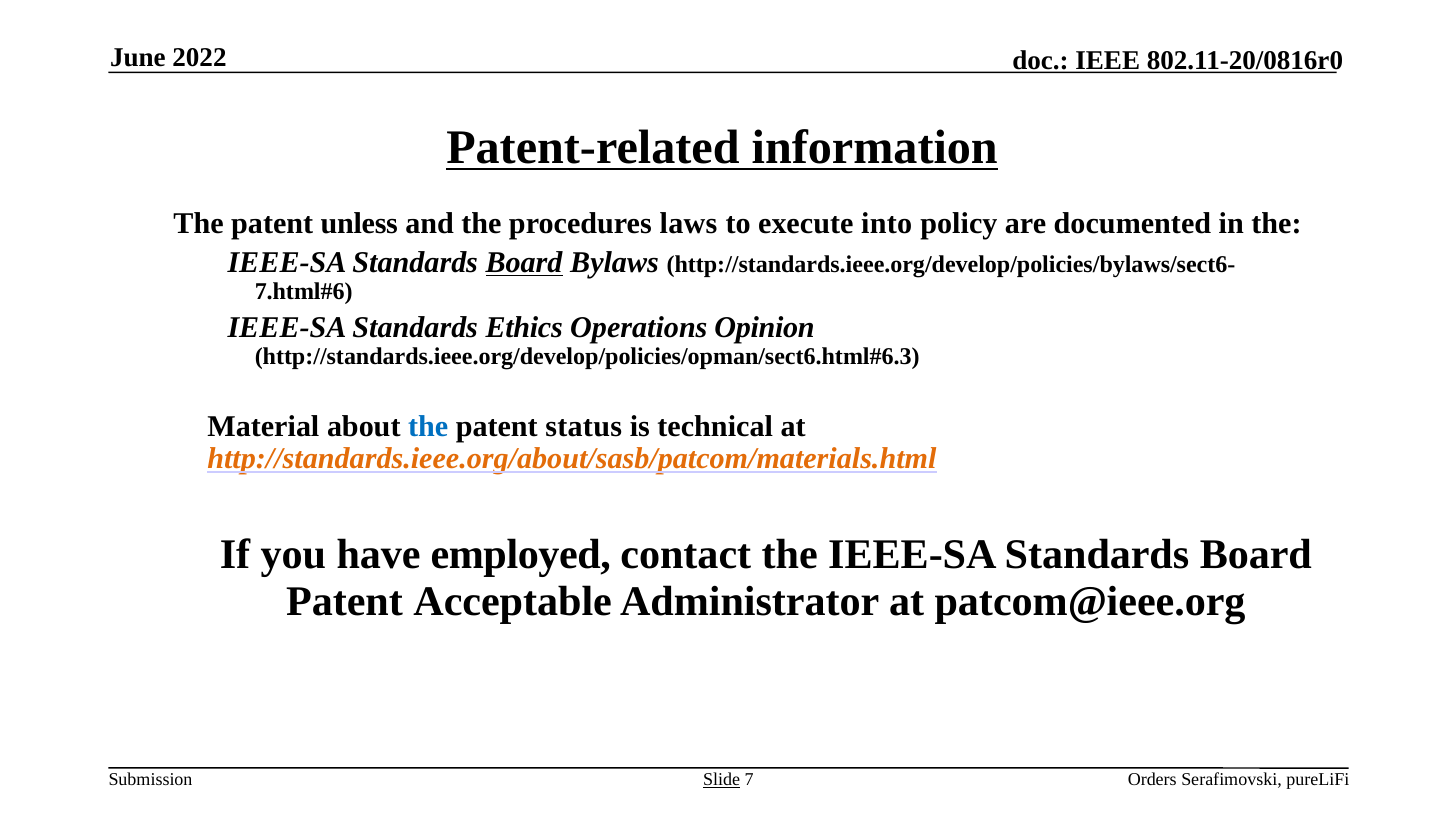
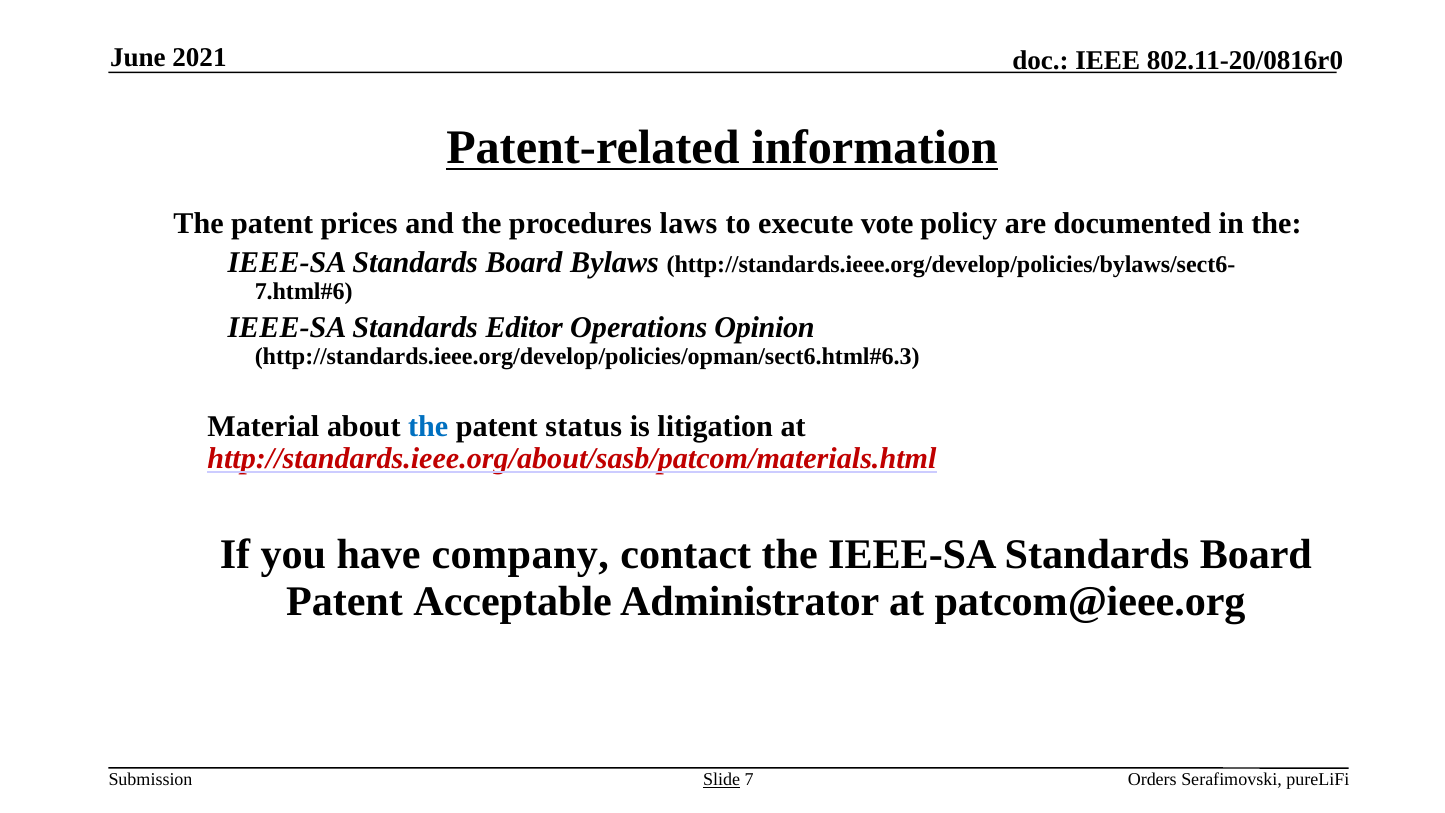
2022: 2022 -> 2021
unless: unless -> prices
into: into -> vote
Board at (524, 262) underline: present -> none
Ethics: Ethics -> Editor
technical: technical -> litigation
http://standards.ieee.org/about/sasb/patcom/materials.html colour: orange -> red
employed: employed -> company
